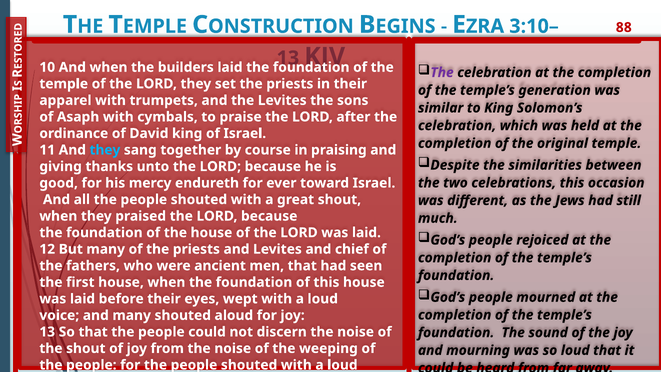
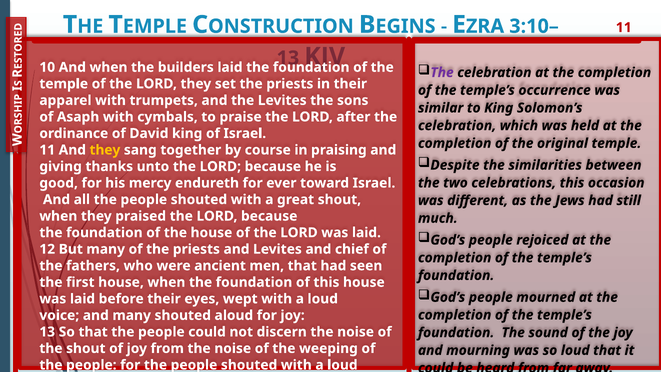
88 at (624, 27): 88 -> 11
generation: generation -> occurrence
they at (105, 150) colour: light blue -> yellow
